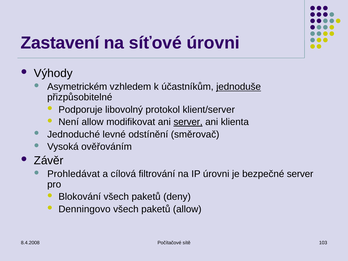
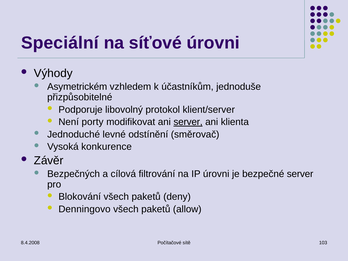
Zastavení: Zastavení -> Speciální
jednoduše underline: present -> none
Není allow: allow -> porty
ověřováním: ověřováním -> konkurence
Prohledávat: Prohledávat -> Bezpečných
